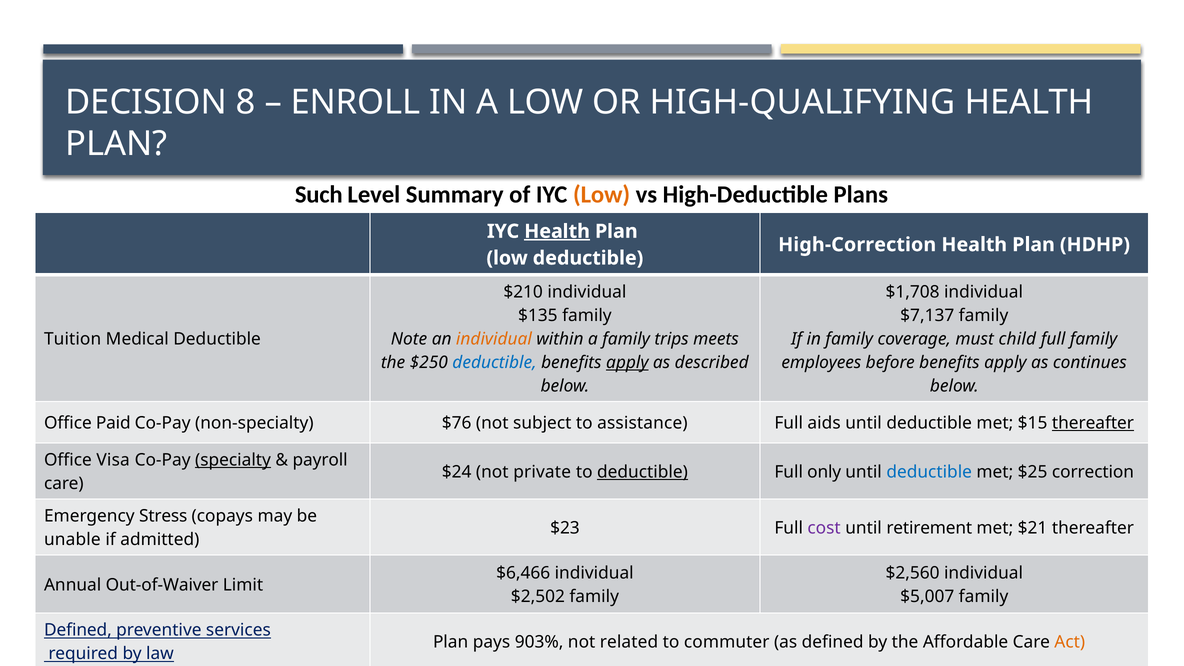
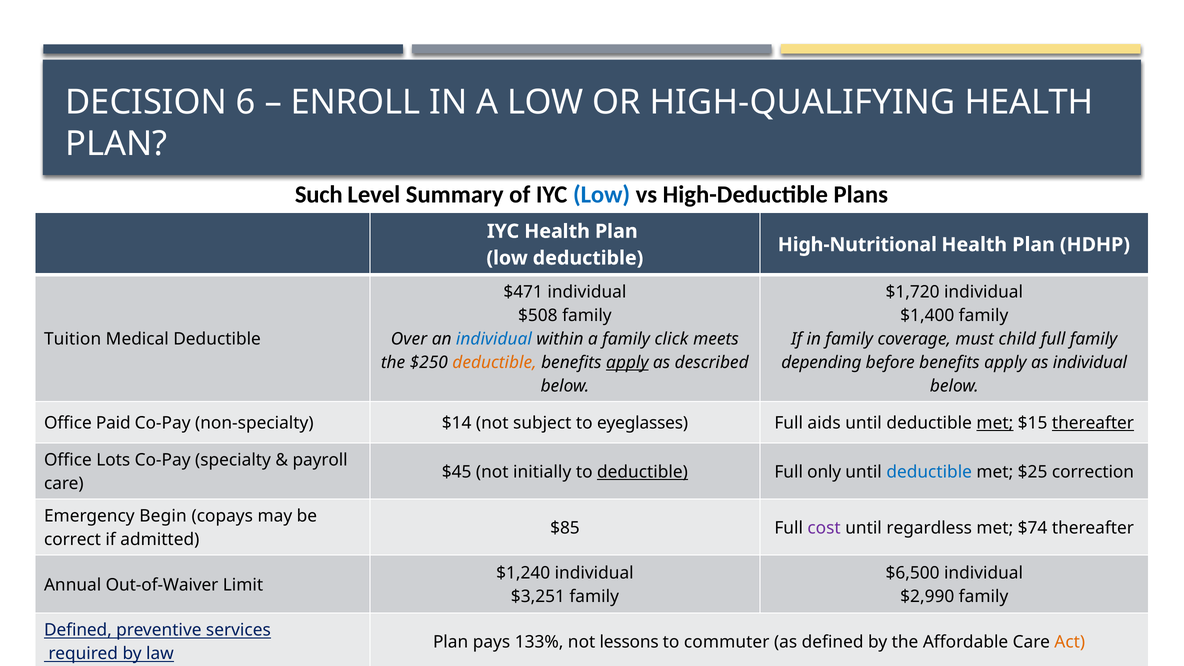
8: 8 -> 6
Low at (602, 195) colour: orange -> blue
Health at (557, 231) underline: present -> none
High-Correction: High-Correction -> High-Nutritional
$210: $210 -> $471
$1,708: $1,708 -> $1,720
$135: $135 -> $508
$7,137: $7,137 -> $1,400
Note: Note -> Over
individual at (494, 339) colour: orange -> blue
trips: trips -> click
deductible at (494, 363) colour: blue -> orange
employees: employees -> depending
as continues: continues -> individual
$76: $76 -> $14
assistance: assistance -> eyeglasses
met at (995, 423) underline: none -> present
Visa: Visa -> Lots
specialty underline: present -> none
$24: $24 -> $45
private: private -> initially
Stress: Stress -> Begin
$23: $23 -> $85
retirement: retirement -> regardless
$21: $21 -> $74
unable: unable -> correct
$6,466: $6,466 -> $1,240
$2,560: $2,560 -> $6,500
$2,502: $2,502 -> $3,251
$5,007: $5,007 -> $2,990
903%: 903% -> 133%
related: related -> lessons
